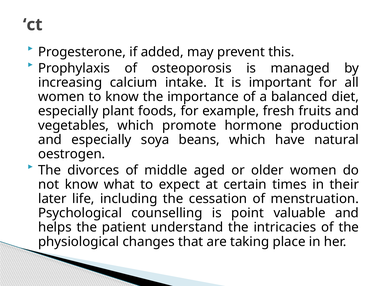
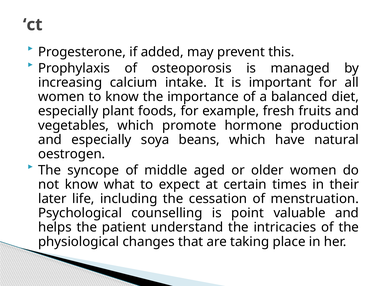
divorces: divorces -> syncope
